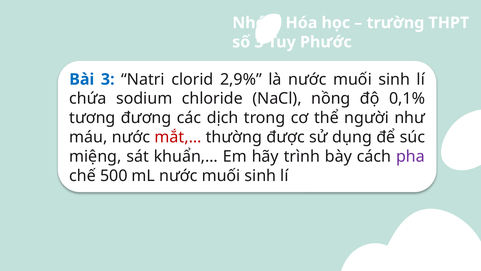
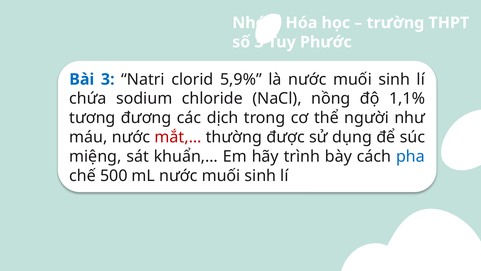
2,9%: 2,9% -> 5,9%
0,1%: 0,1% -> 1,1%
pha colour: purple -> blue
